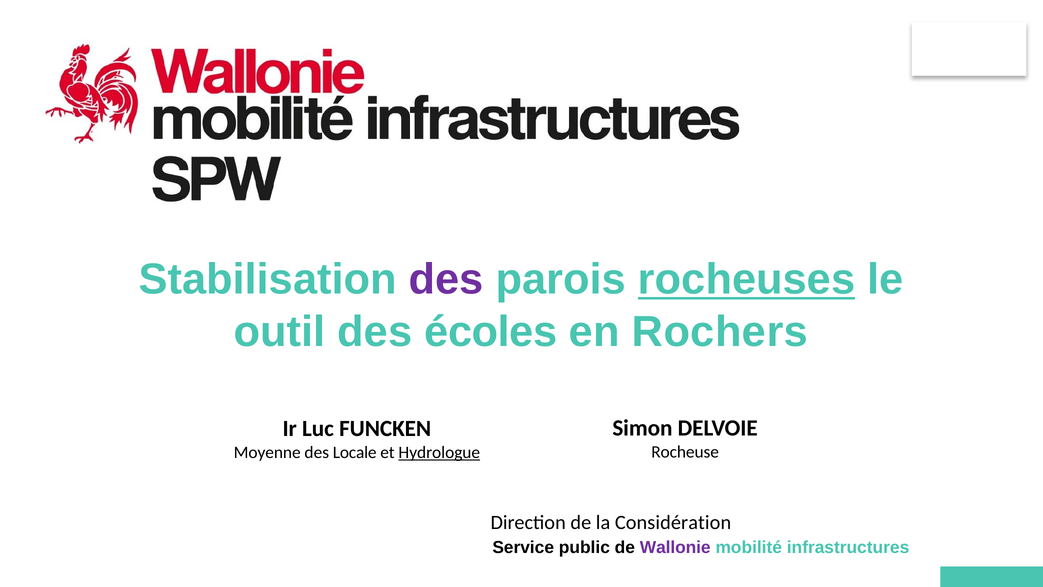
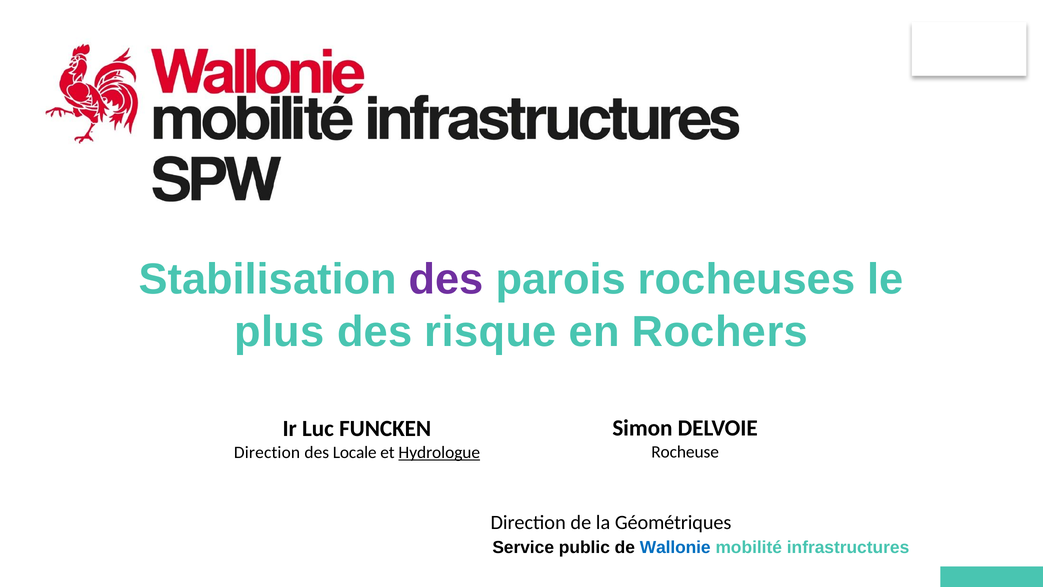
rocheuses underline: present -> none
outil: outil -> plus
écoles: écoles -> risque
Moyenne at (267, 452): Moyenne -> Direction
Considération: Considération -> Géométriques
Wallonie colour: purple -> blue
